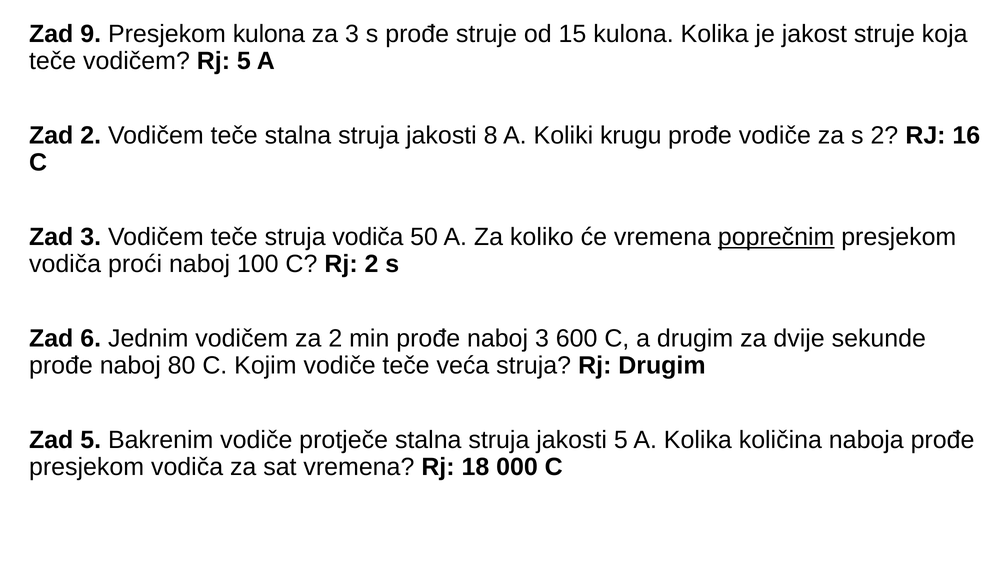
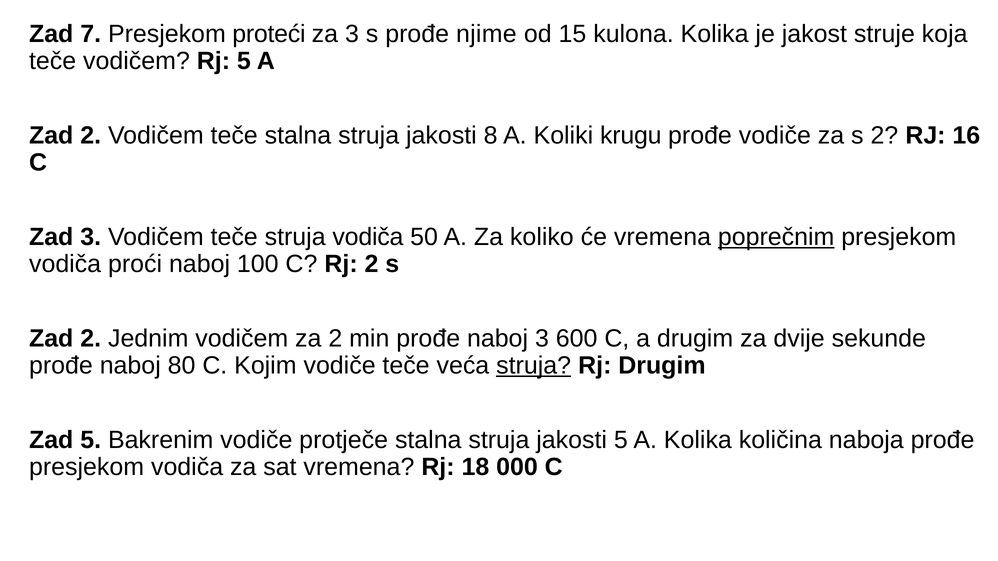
9: 9 -> 7
Presjekom kulona: kulona -> proteći
prođe struje: struje -> njime
6 at (91, 339): 6 -> 2
struja at (534, 366) underline: none -> present
